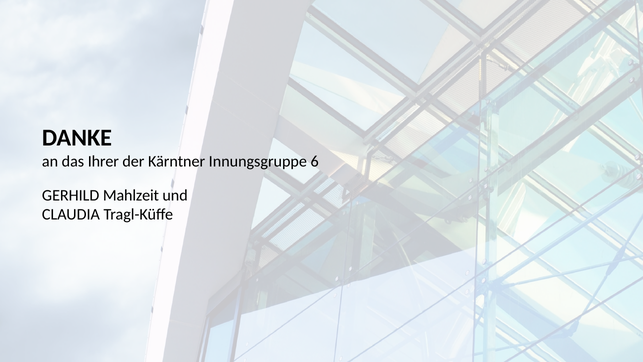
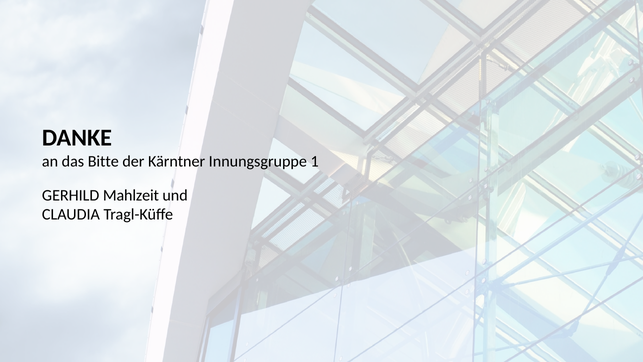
Ihrer: Ihrer -> Bitte
6: 6 -> 1
